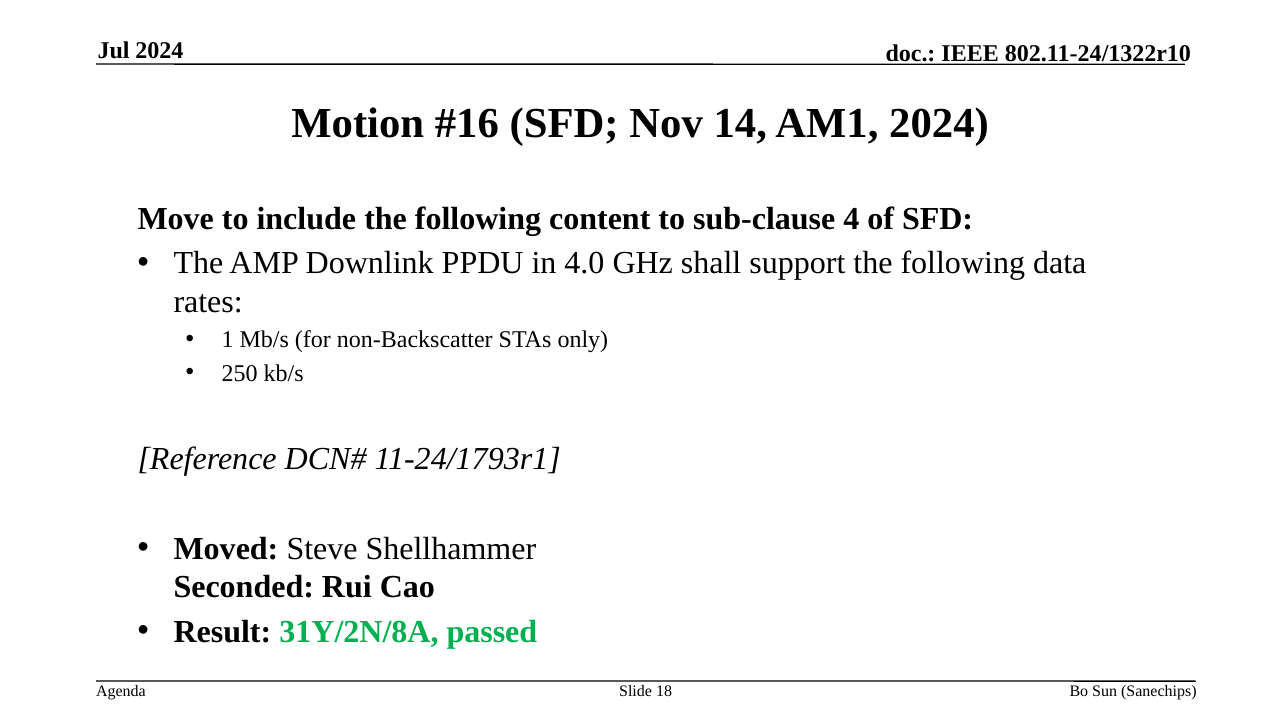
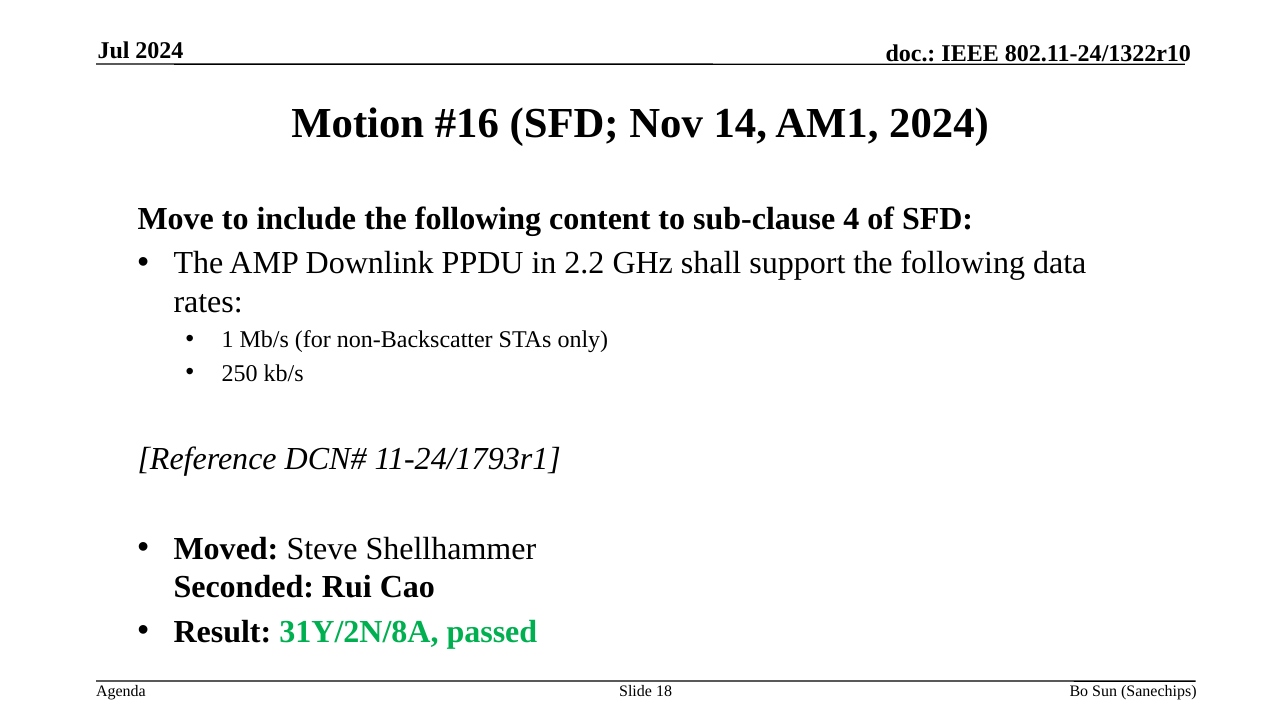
4.0: 4.0 -> 2.2
